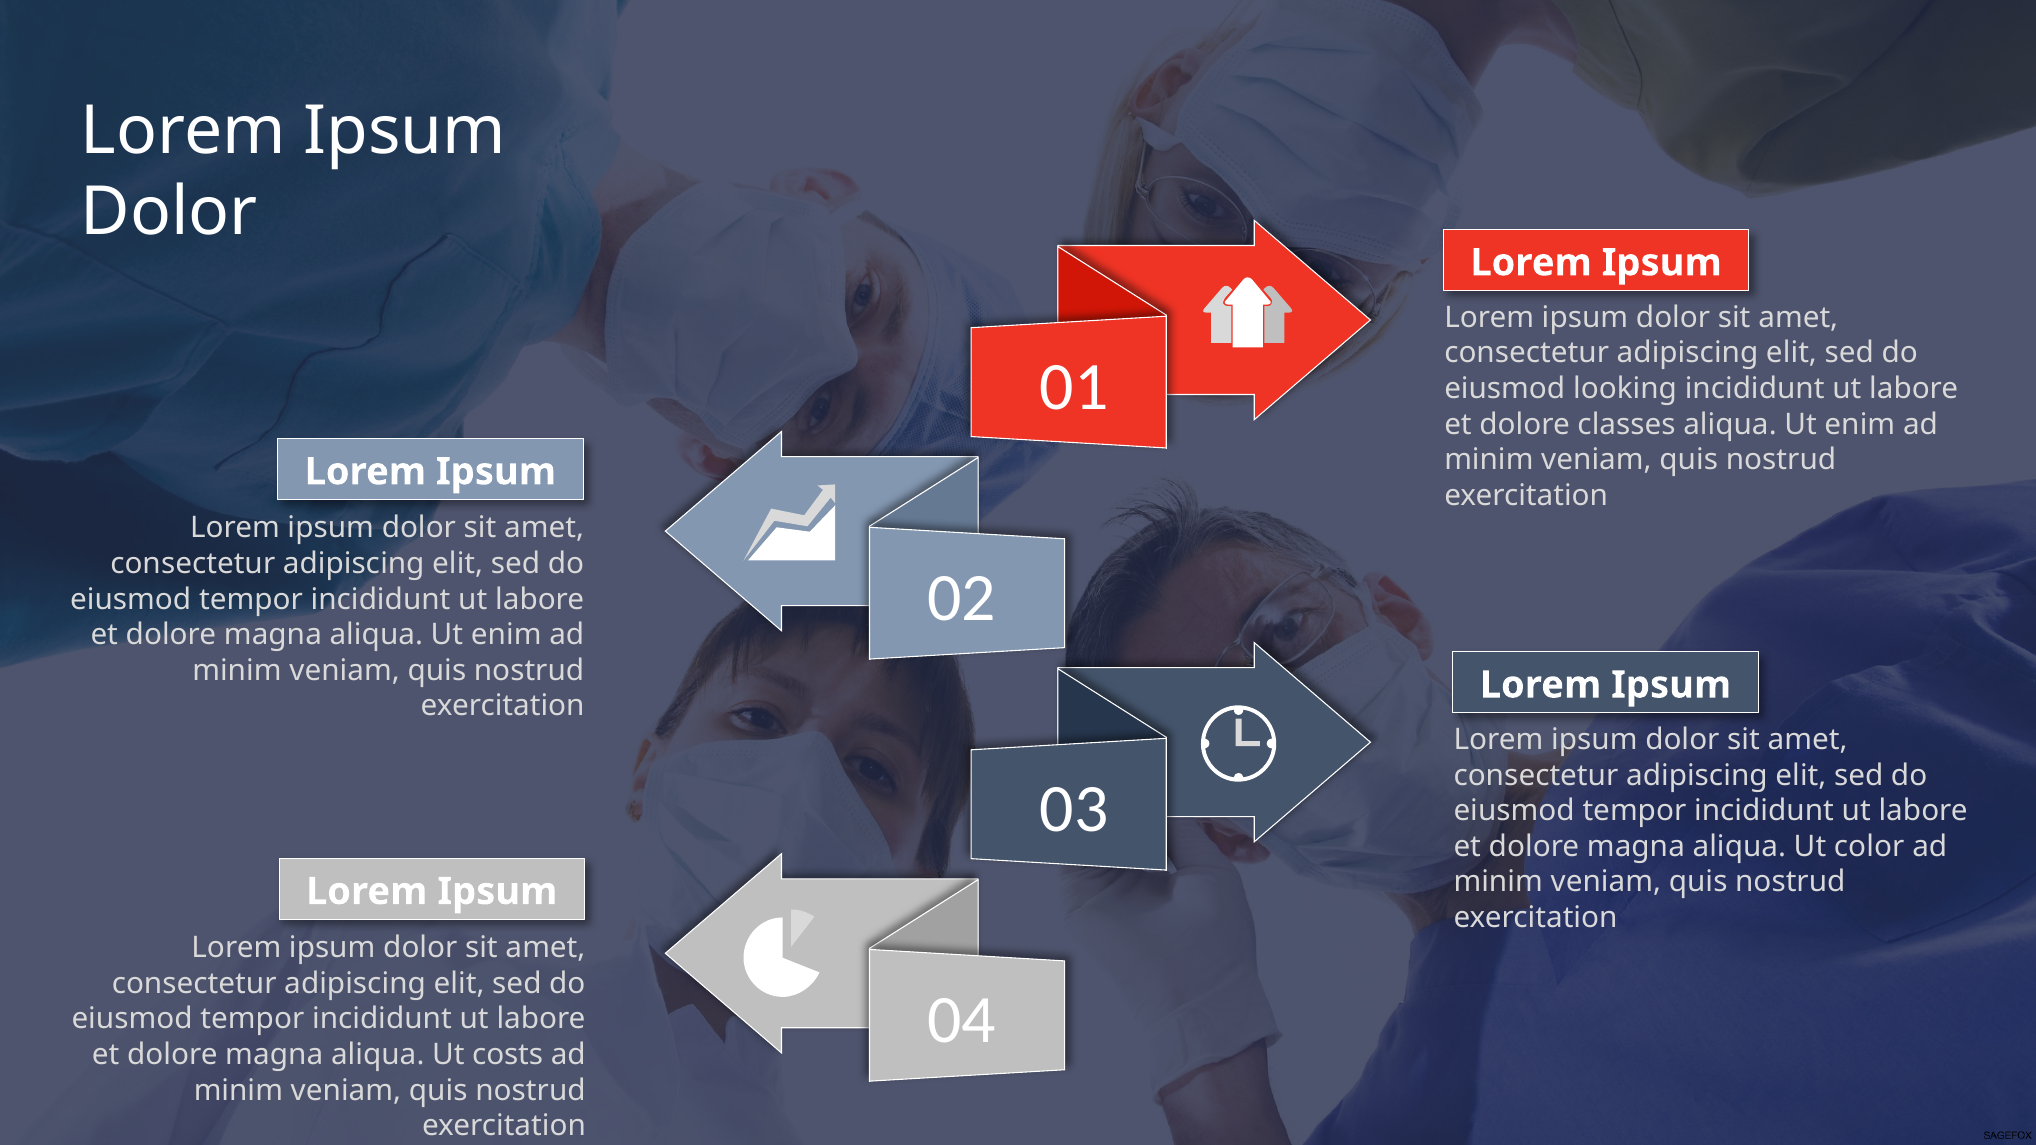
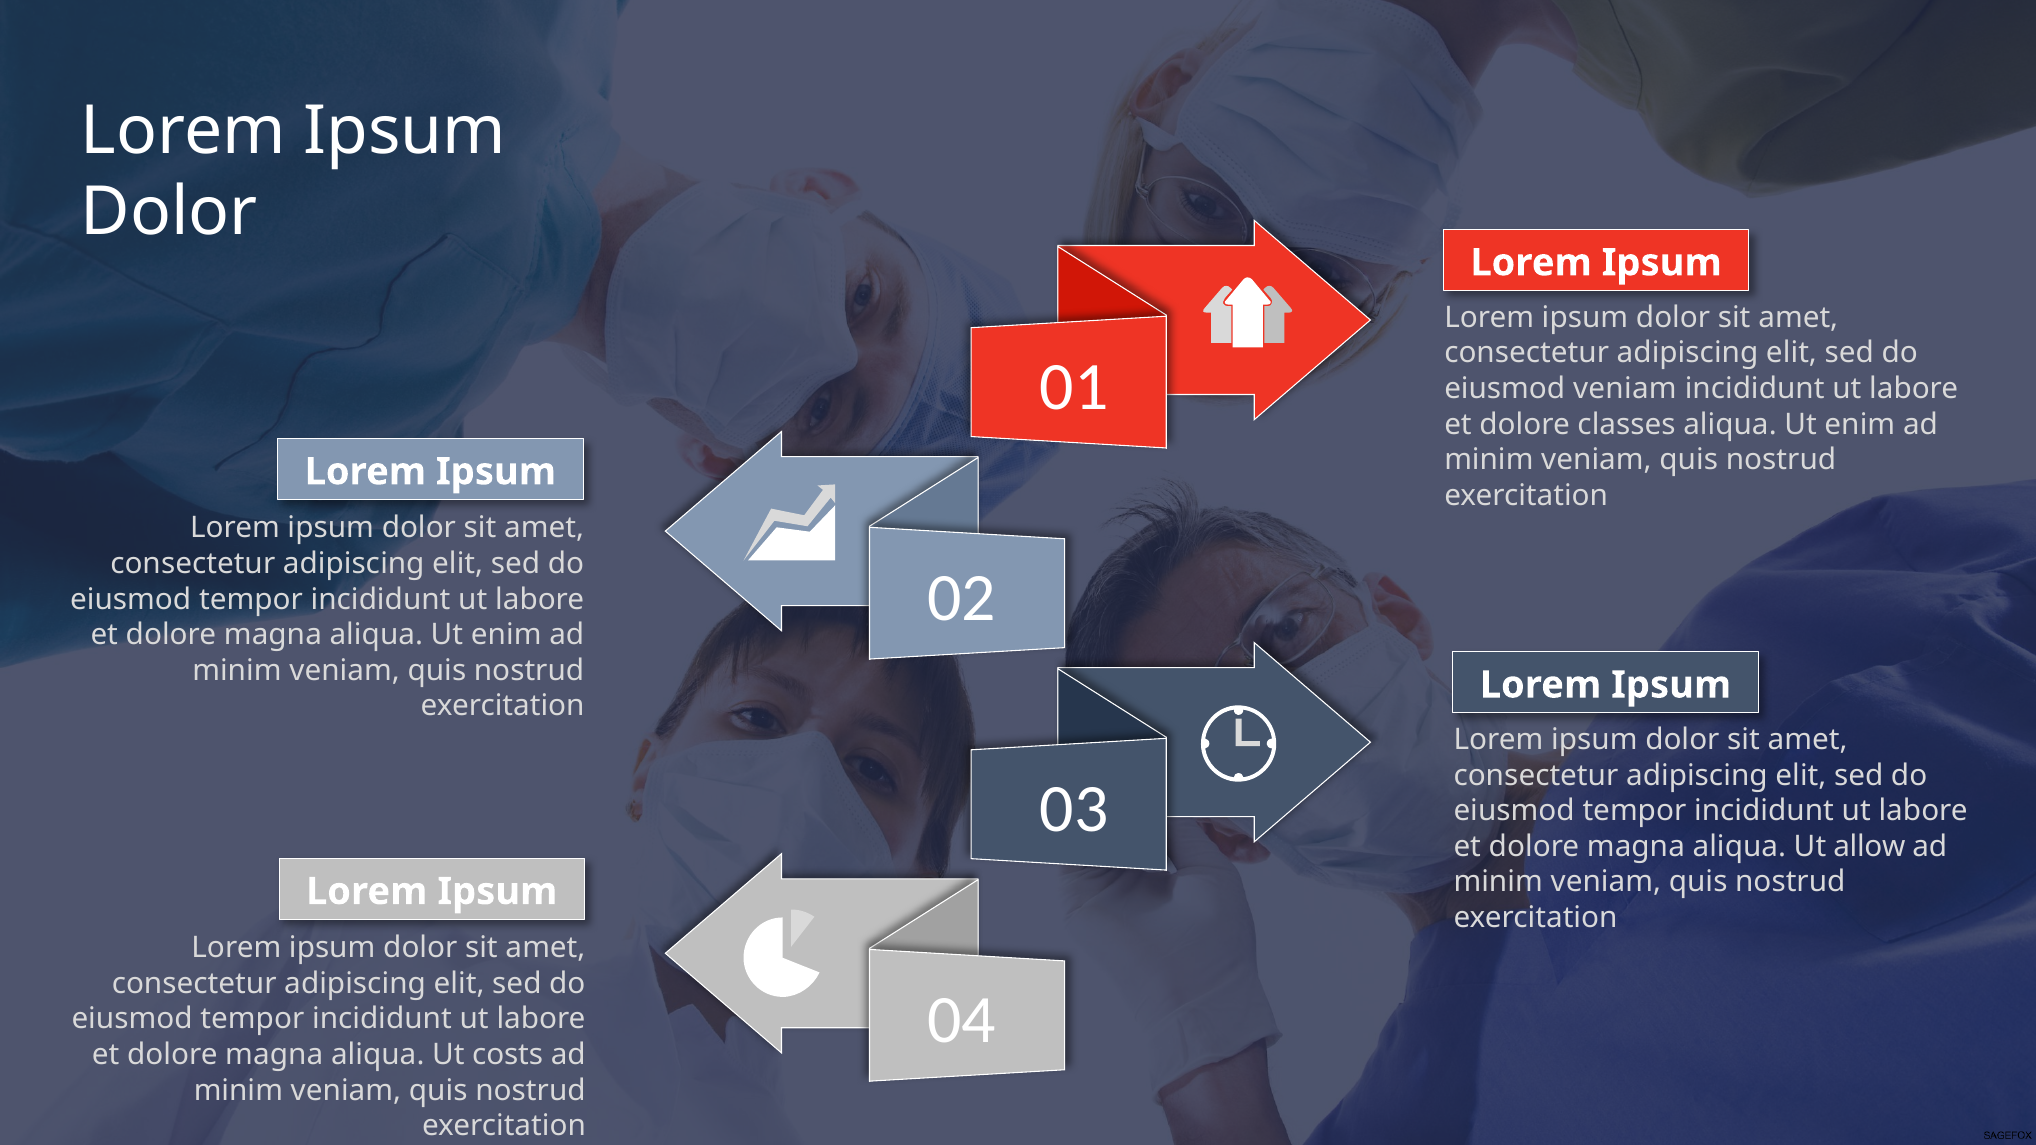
eiusmod looking: looking -> veniam
color: color -> allow
